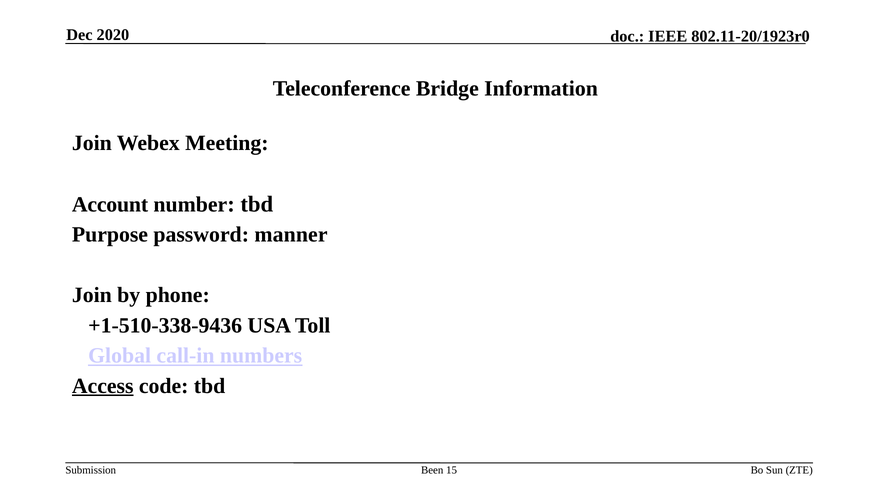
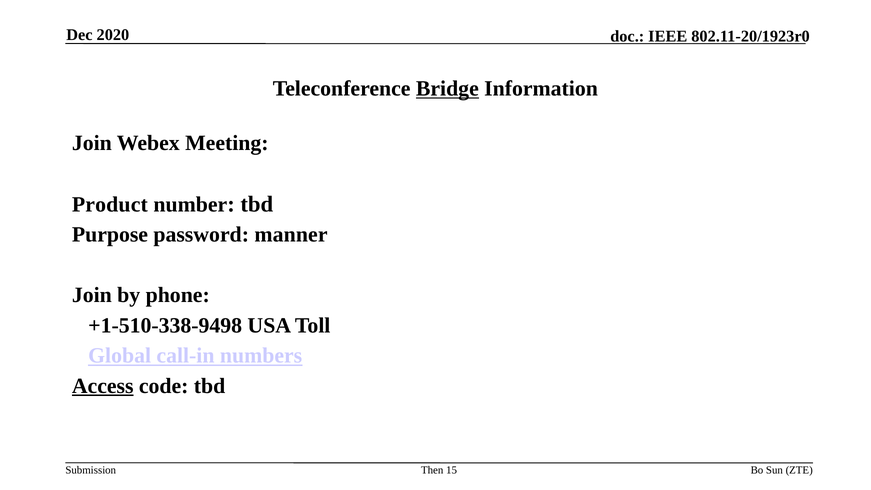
Bridge underline: none -> present
Account: Account -> Product
+1-510-338-9436: +1-510-338-9436 -> +1-510-338-9498
Been: Been -> Then
